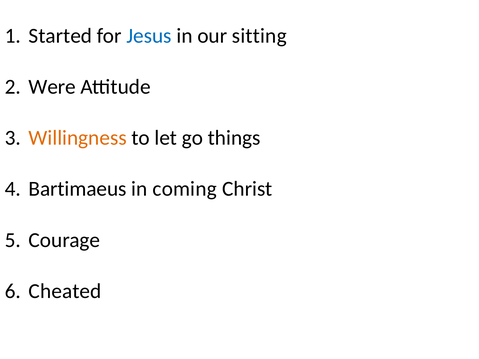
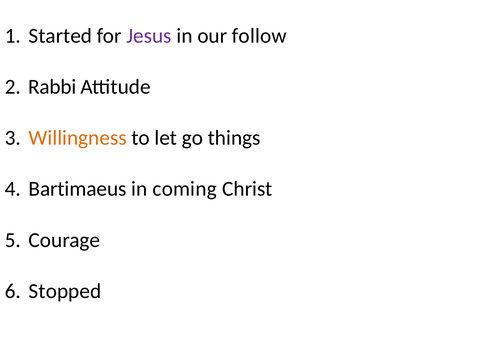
Jesus colour: blue -> purple
sitting: sitting -> follow
Were: Were -> Rabbi
Cheated: Cheated -> Stopped
